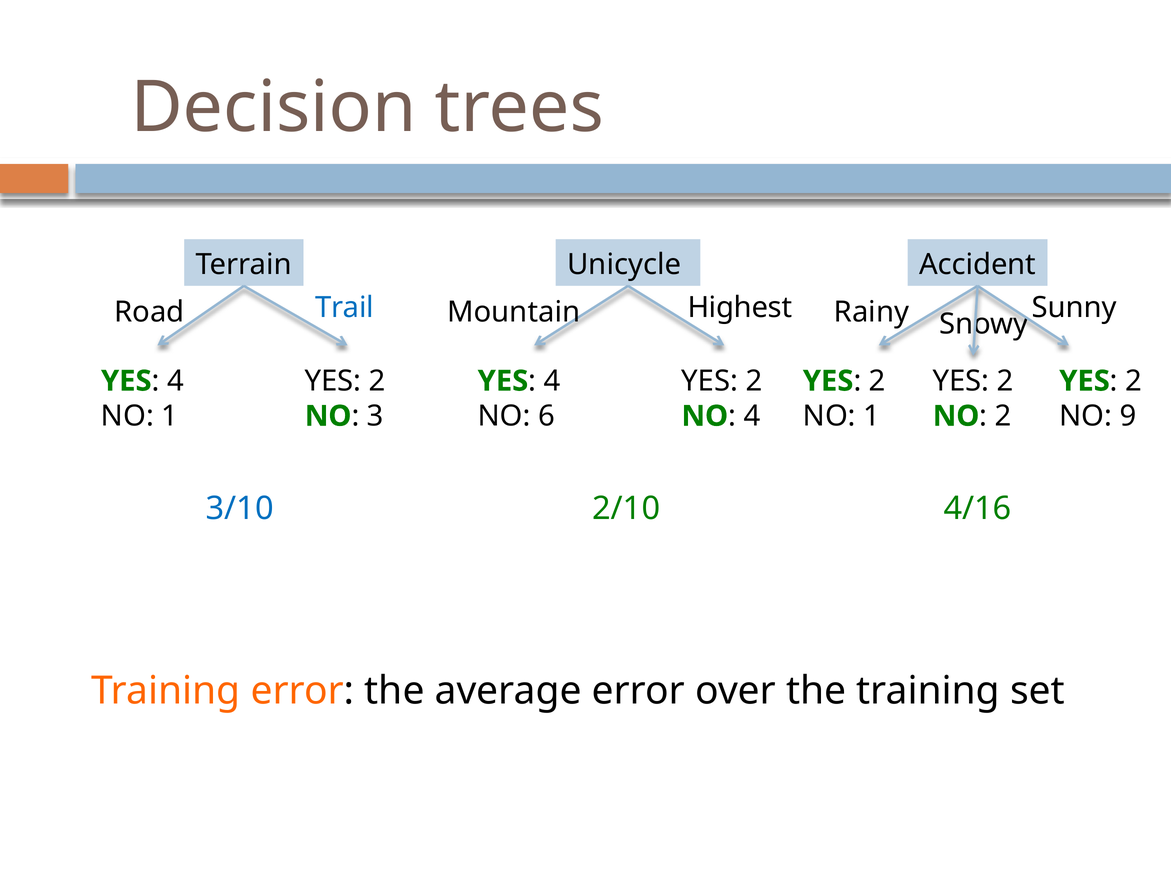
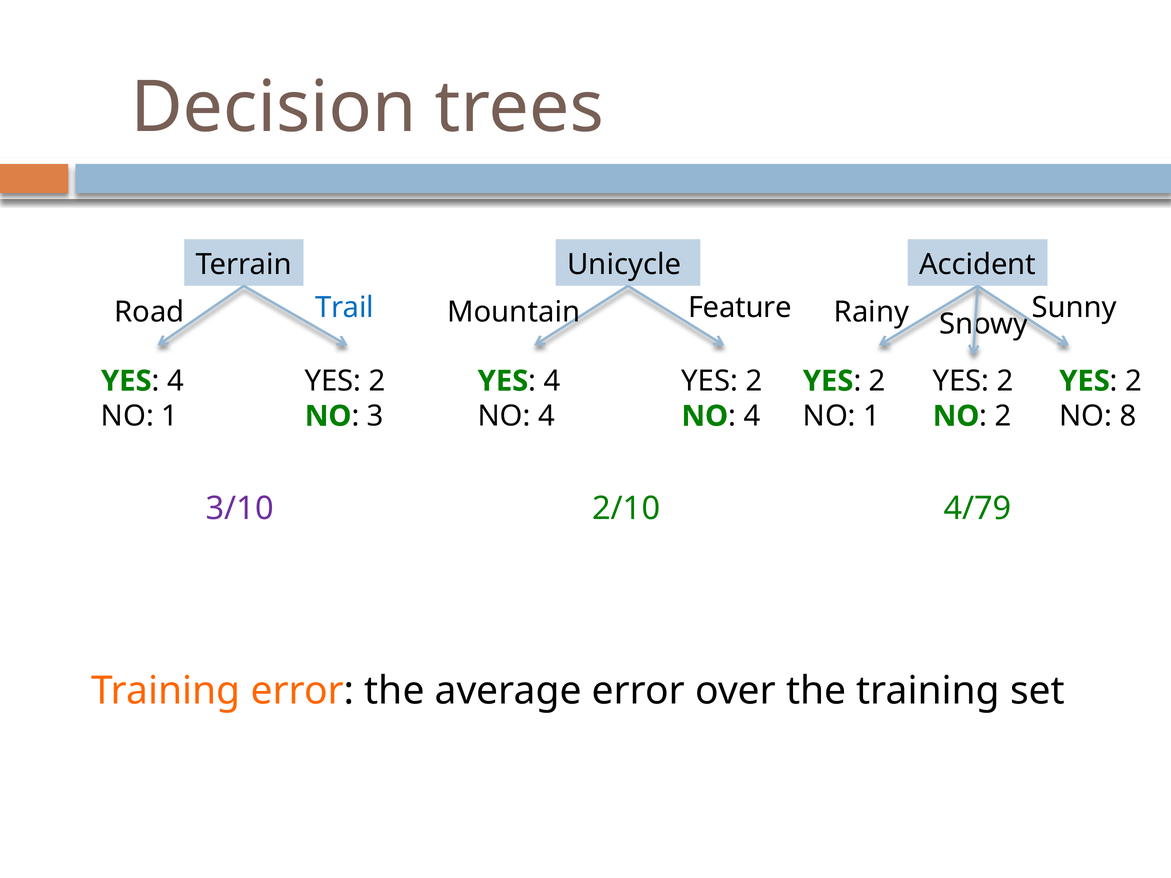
Highest: Highest -> Feature
NO 6: 6 -> 4
9: 9 -> 8
3/10 colour: blue -> purple
4/16: 4/16 -> 4/79
